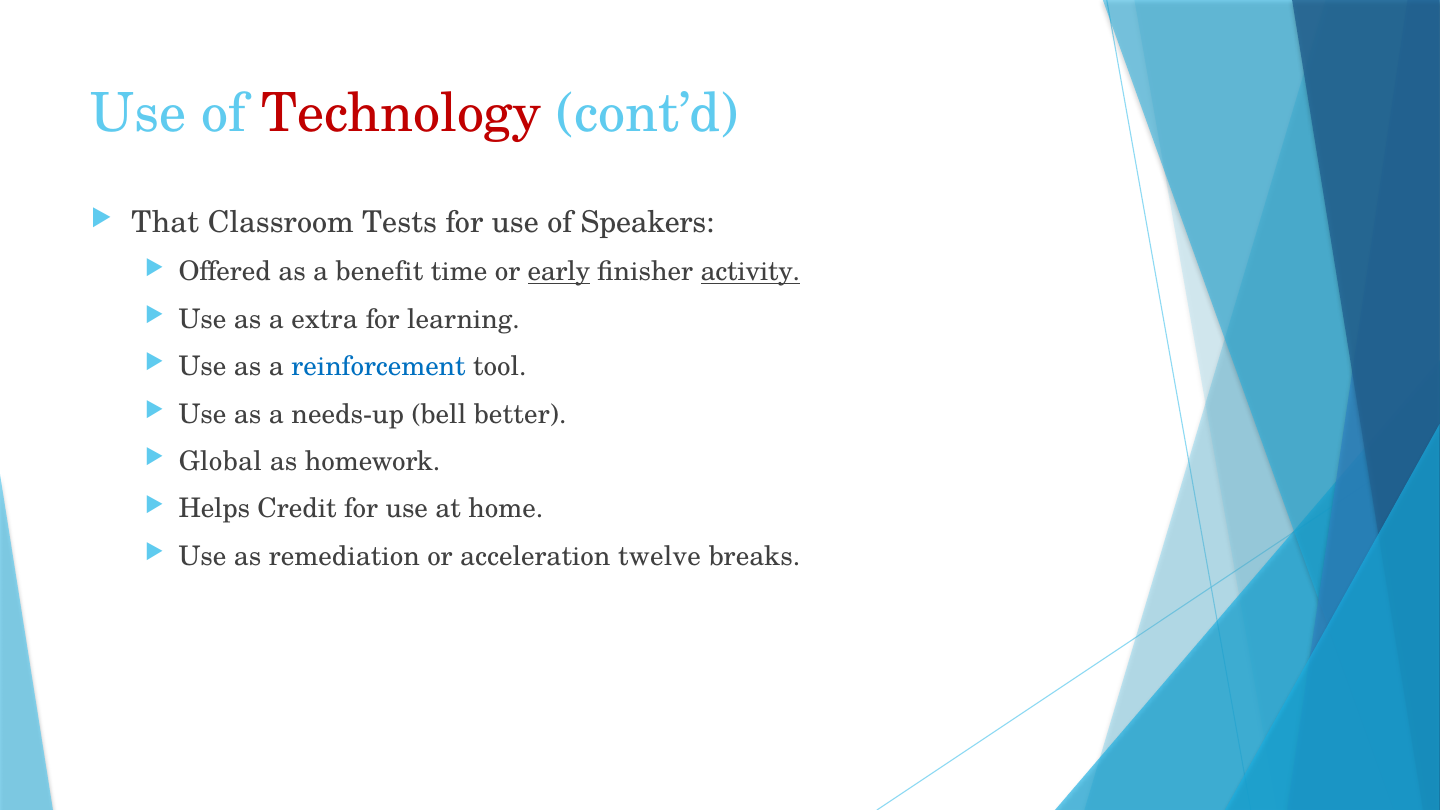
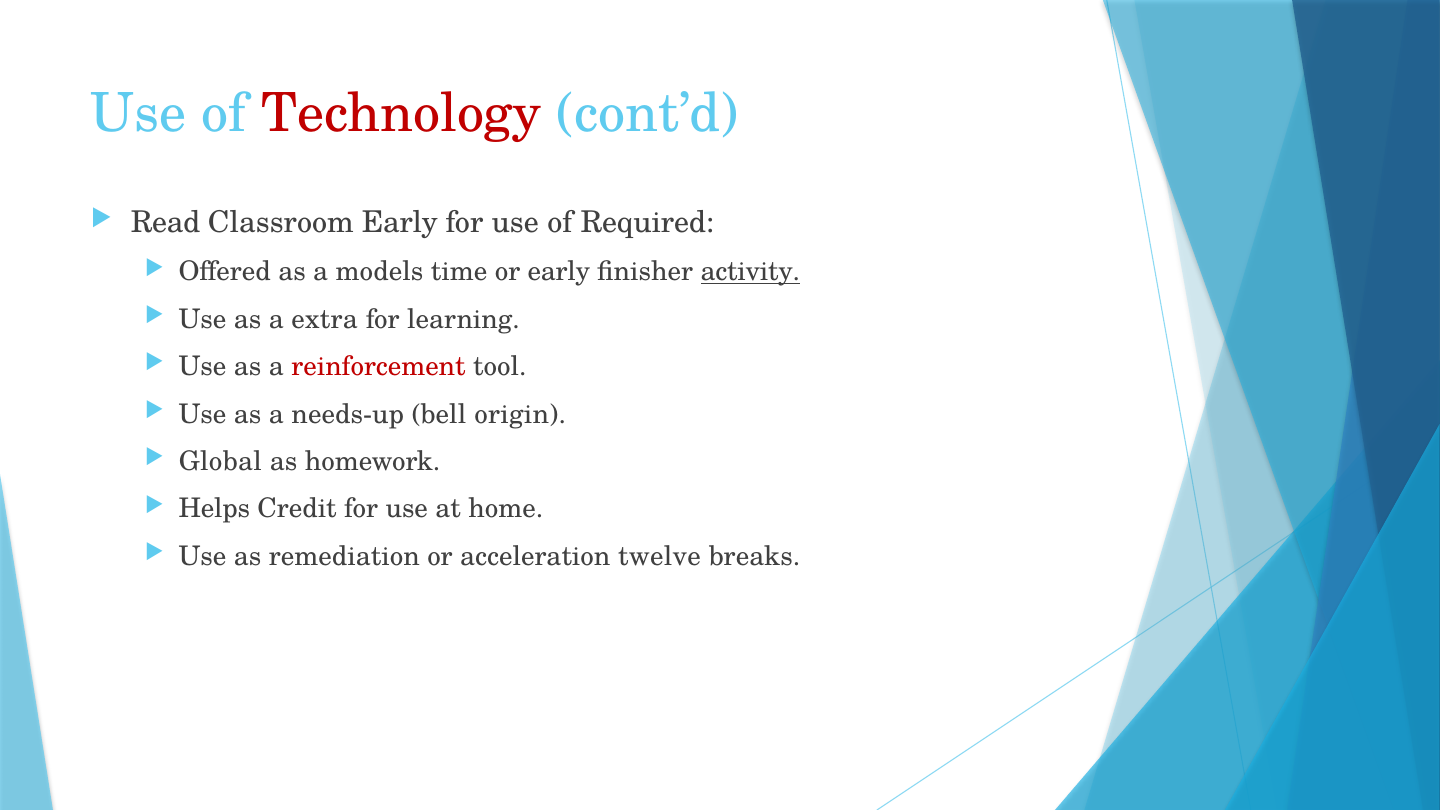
That: That -> Read
Classroom Tests: Tests -> Early
Speakers: Speakers -> Required
benefit: benefit -> models
early at (559, 272) underline: present -> none
reinforcement colour: blue -> red
better: better -> origin
